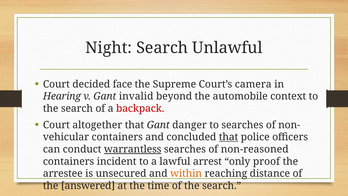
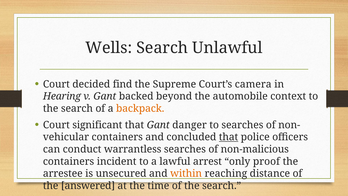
Night: Night -> Wells
face: face -> find
invalid: invalid -> backed
backpack colour: red -> orange
altogether: altogether -> significant
warrantless underline: present -> none
non-reasoned: non-reasoned -> non-malicious
